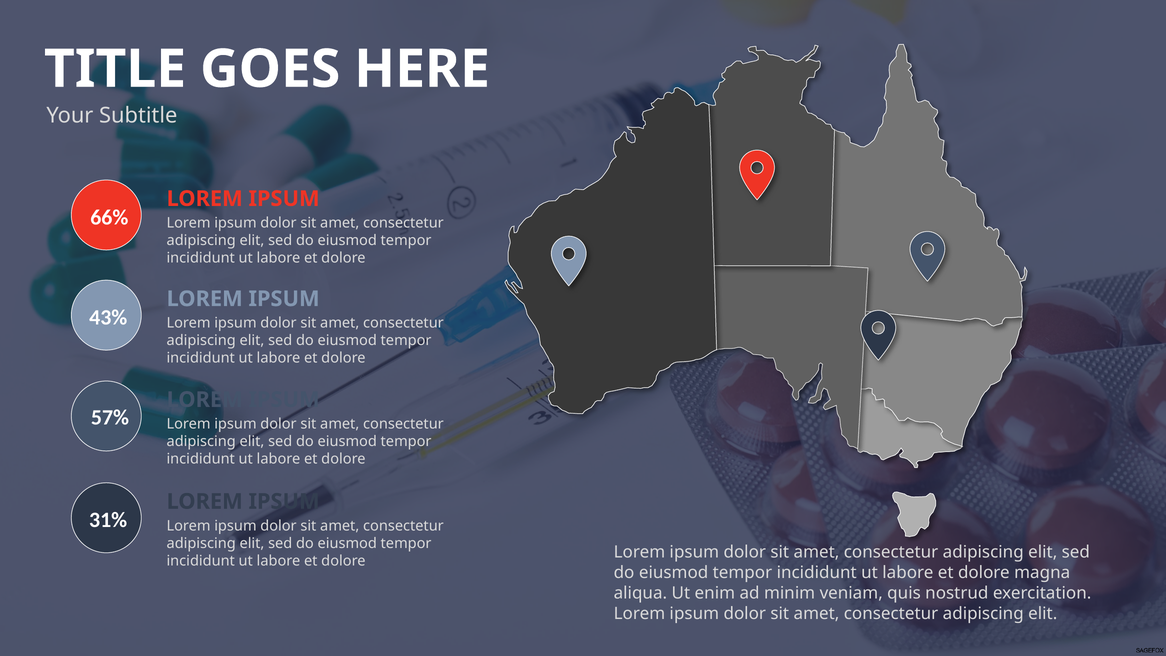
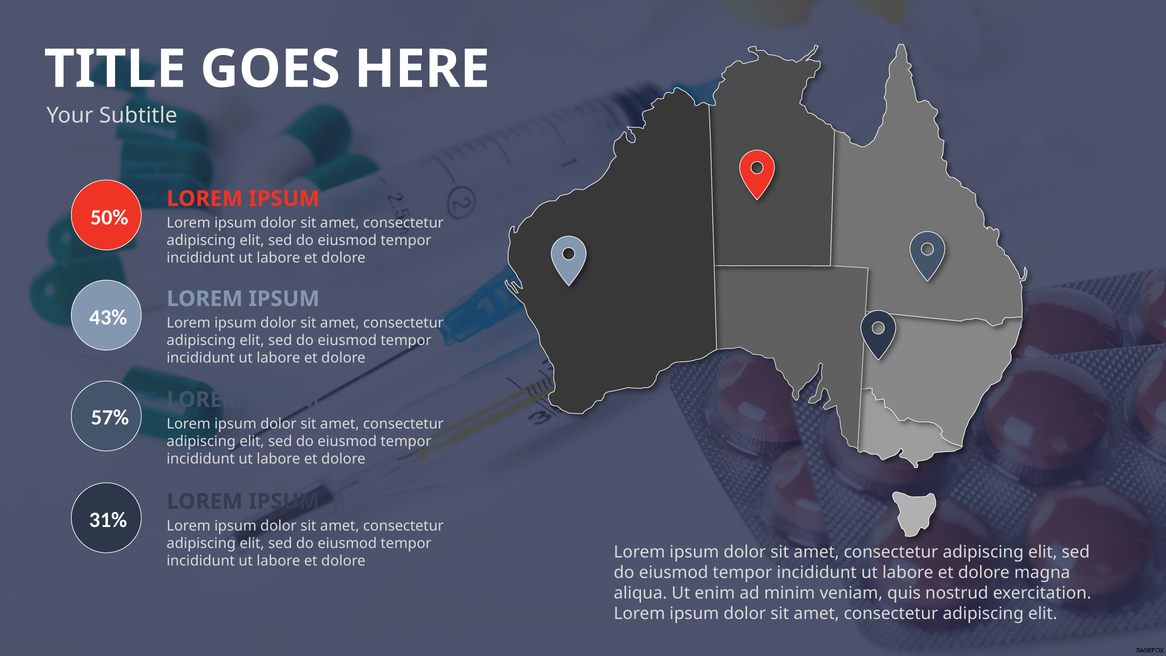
66%: 66% -> 50%
